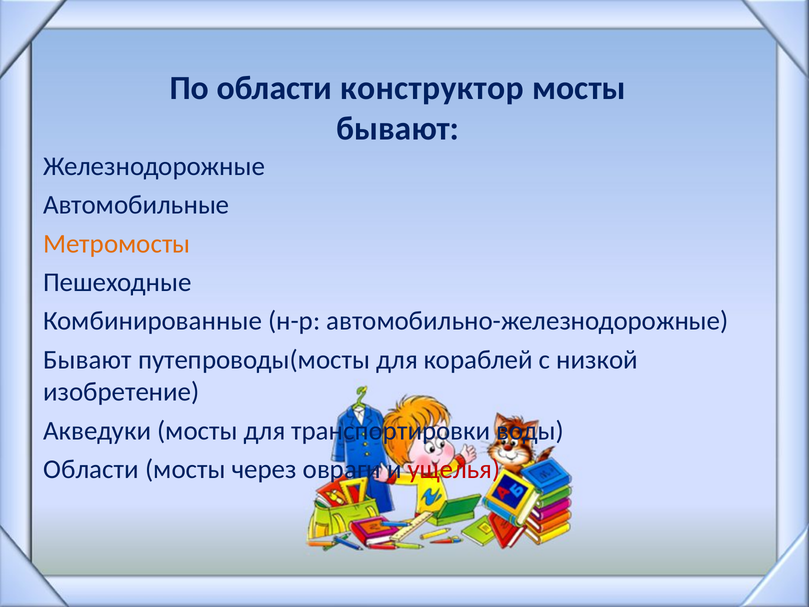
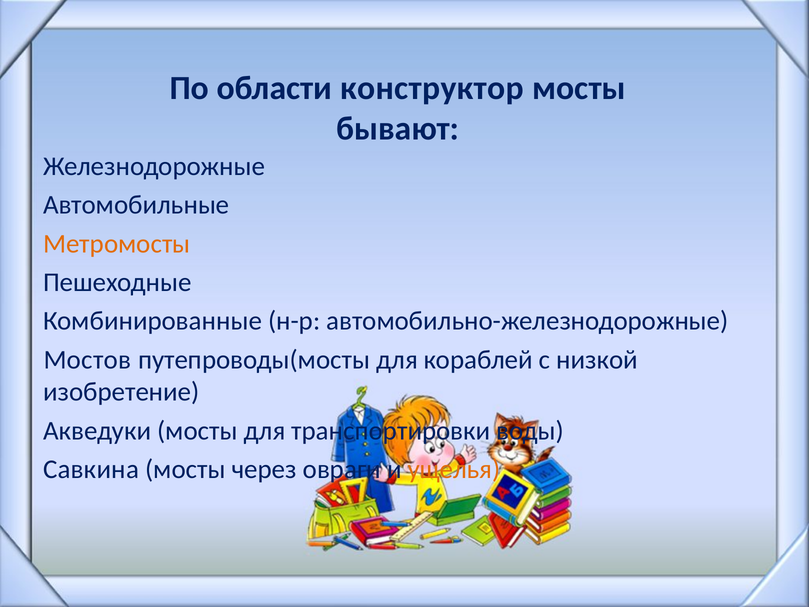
Бывают at (87, 360): Бывают -> Мостов
Области at (91, 469): Области -> Савкина
ущелья colour: red -> orange
